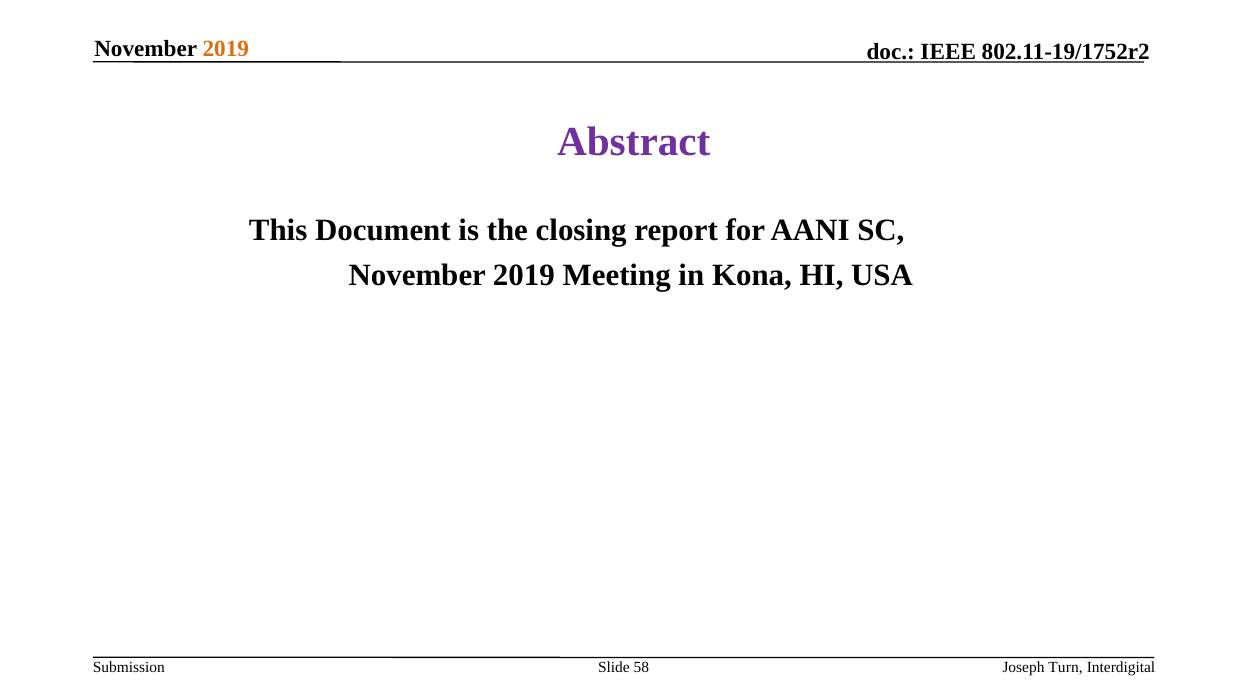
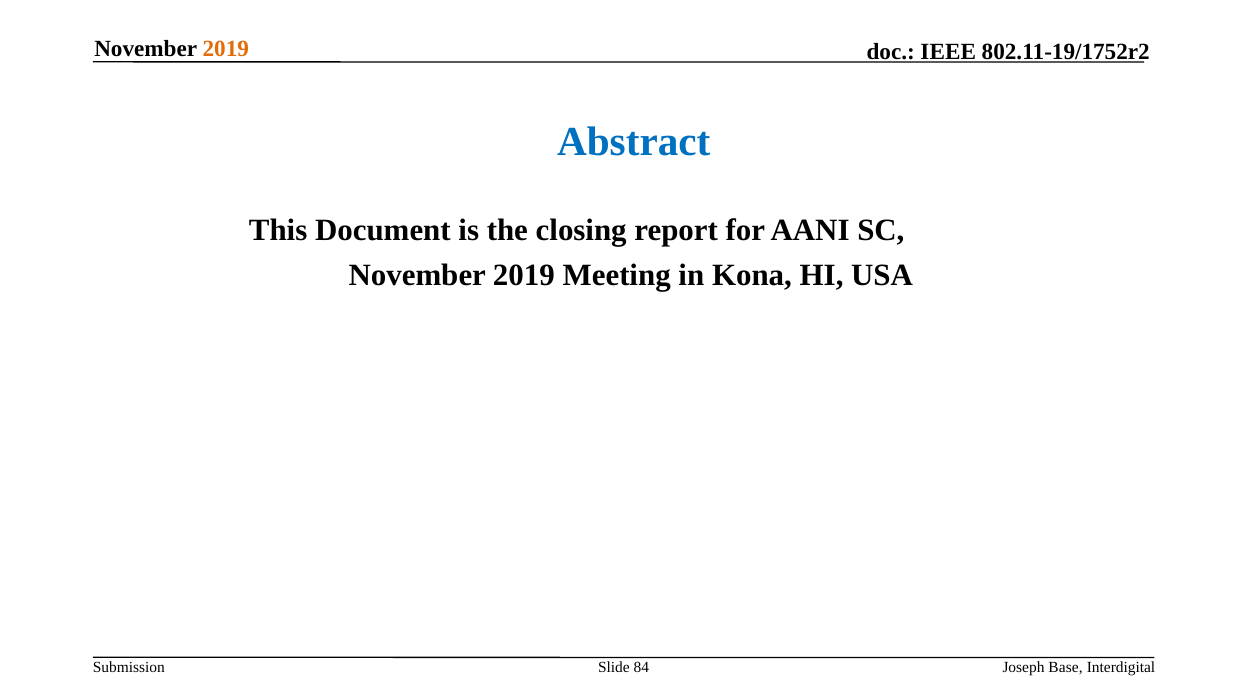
Abstract colour: purple -> blue
58: 58 -> 84
Turn: Turn -> Base
